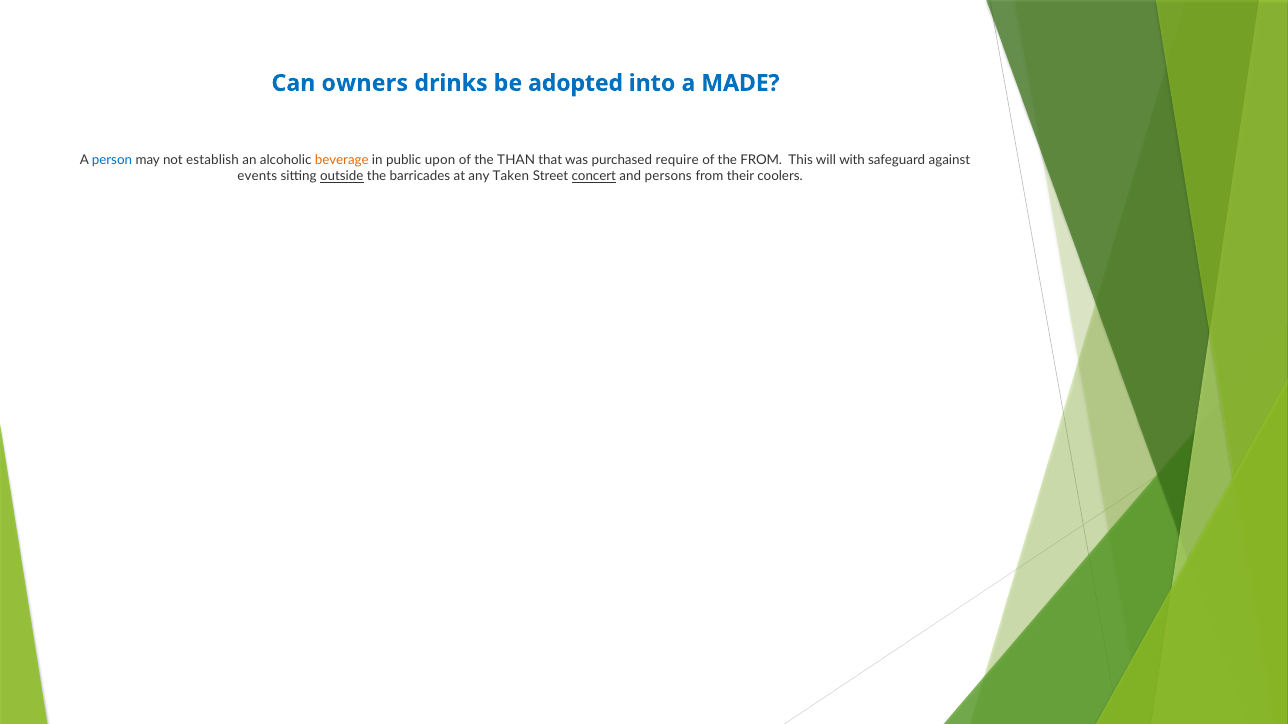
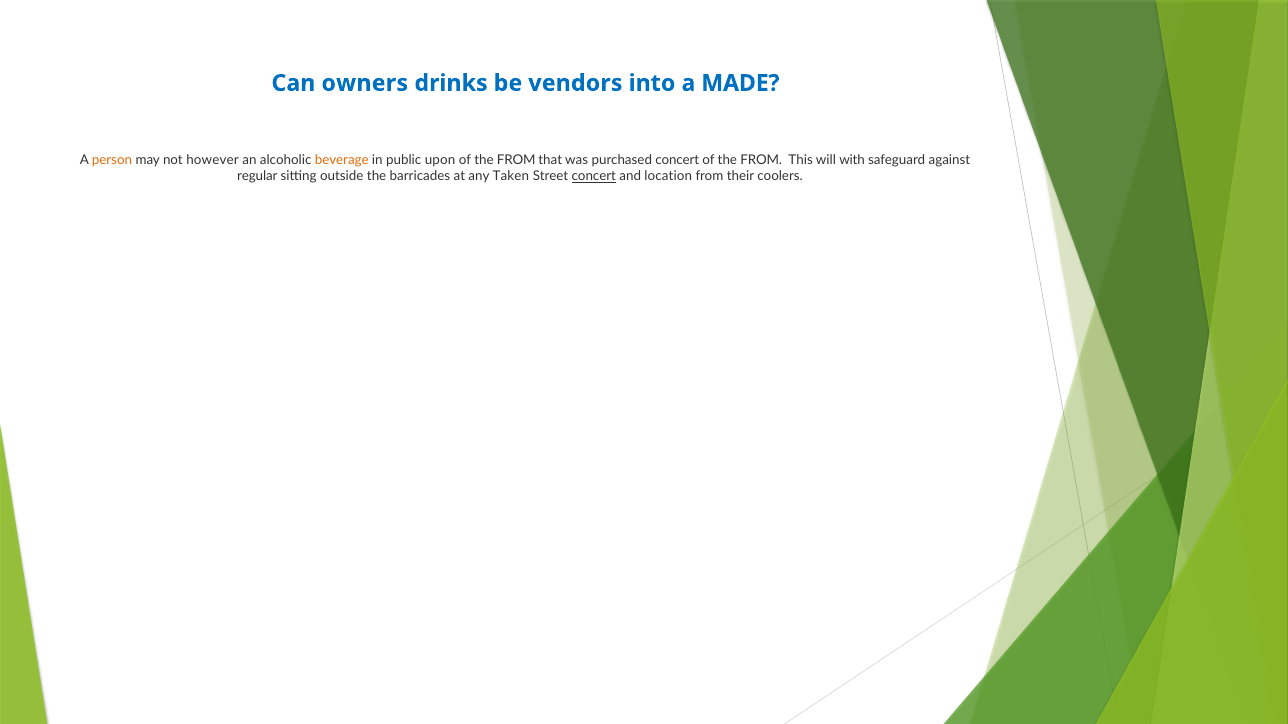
adopted: adopted -> vendors
person colour: blue -> orange
establish: establish -> however
THAN at (516, 160): THAN -> FROM
purchased require: require -> concert
events: events -> regular
outside underline: present -> none
persons: persons -> location
